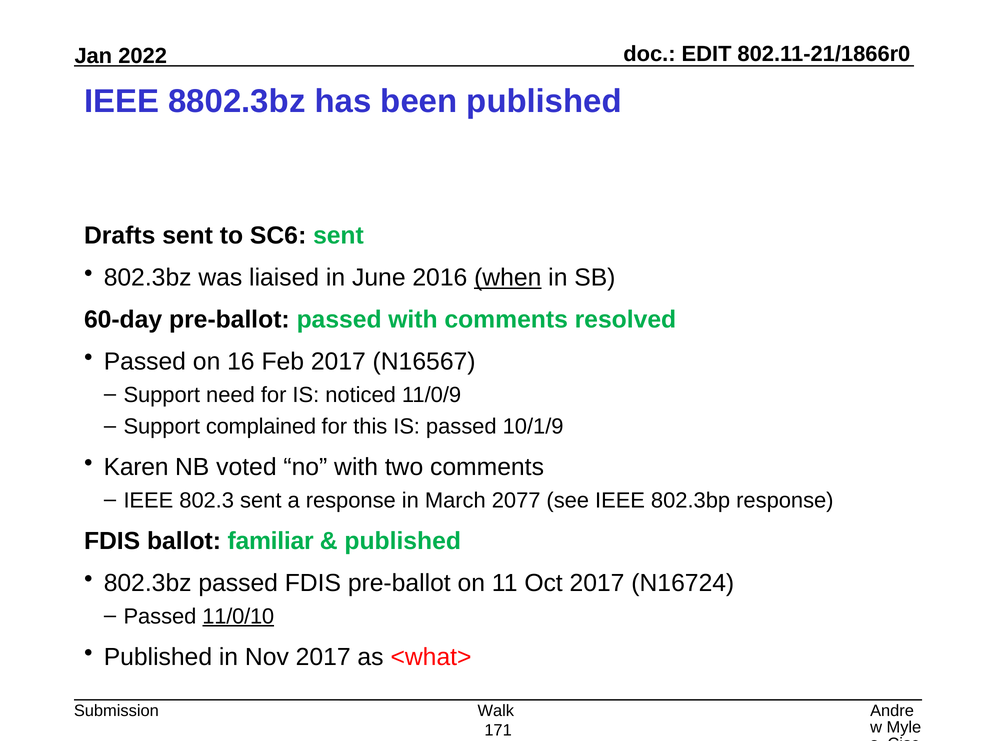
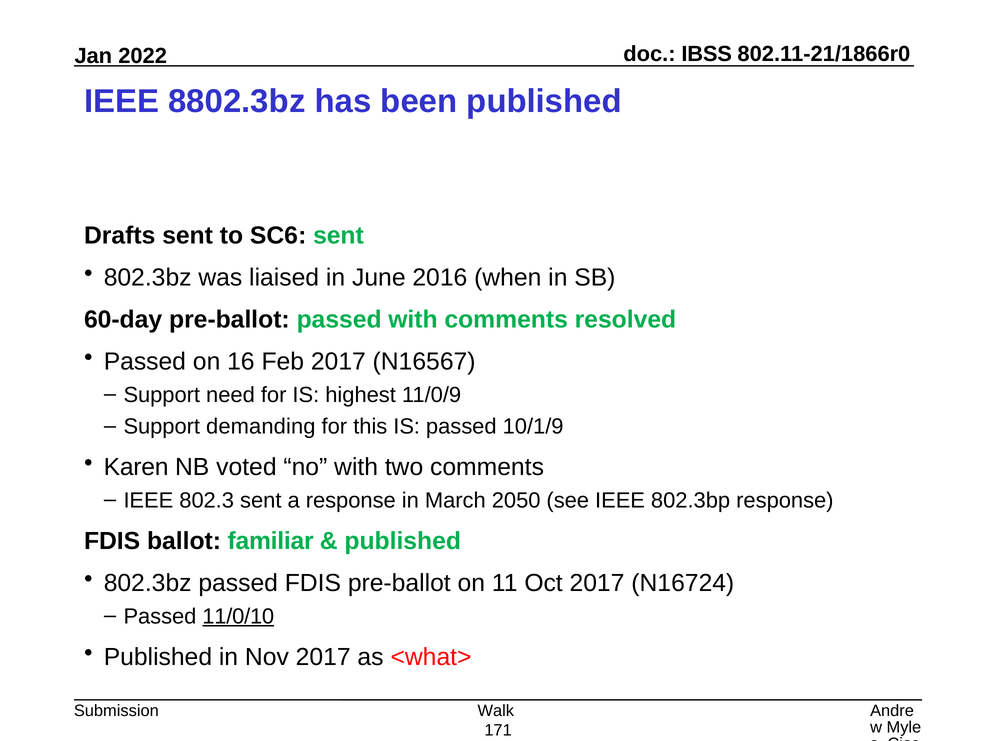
EDIT: EDIT -> IBSS
when underline: present -> none
noticed: noticed -> highest
complained: complained -> demanding
2077: 2077 -> 2050
